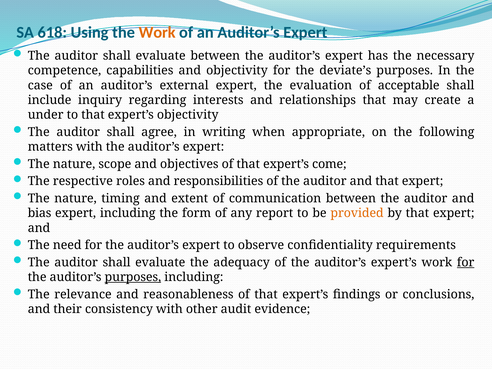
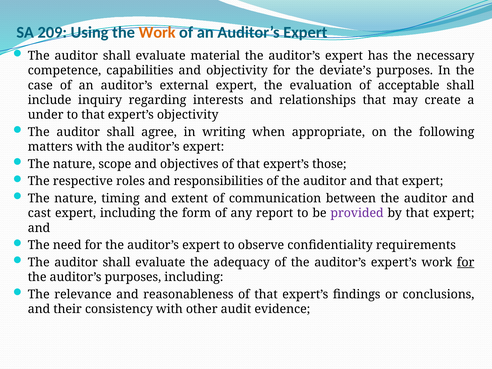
618: 618 -> 209
evaluate between: between -> material
come: come -> those
bias: bias -> cast
provided colour: orange -> purple
purposes at (133, 277) underline: present -> none
